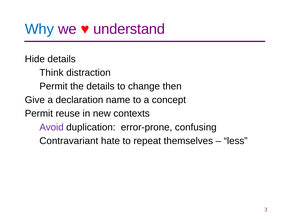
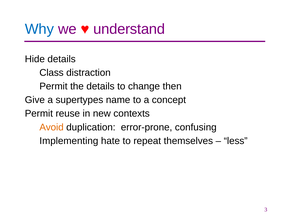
Think: Think -> Class
declaration: declaration -> supertypes
Avoid colour: purple -> orange
Contravariant: Contravariant -> Implementing
